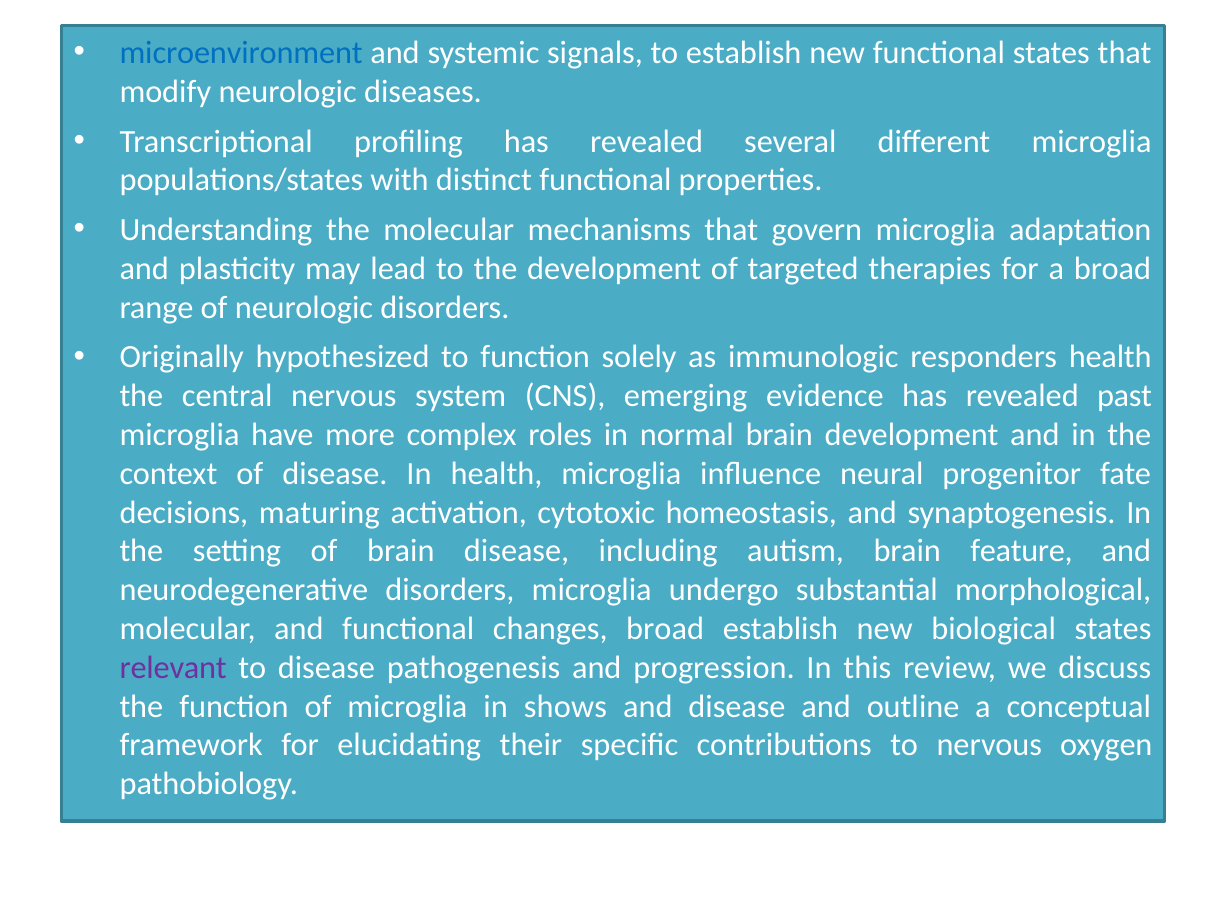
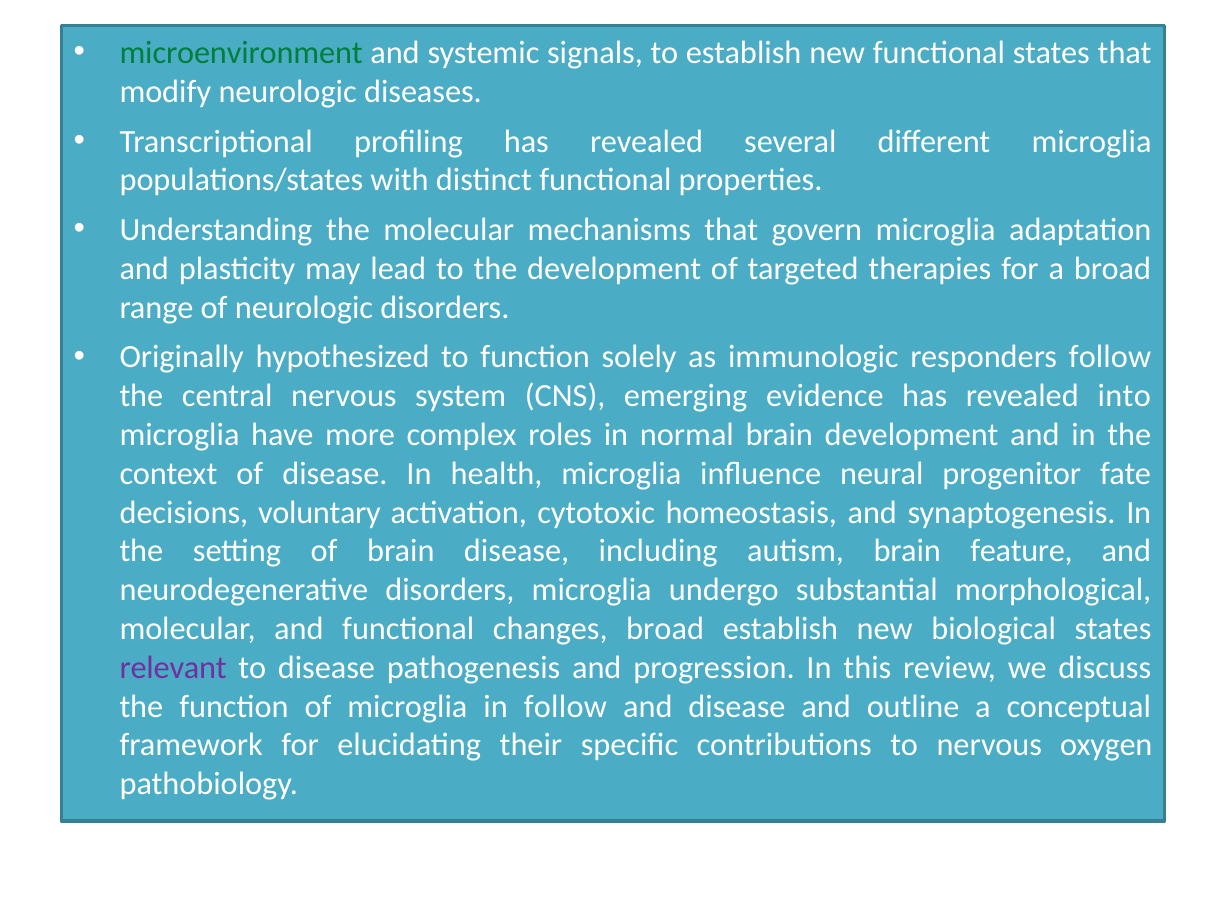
microenvironment colour: blue -> green
responders health: health -> follow
past: past -> into
maturing: maturing -> voluntary
in shows: shows -> follow
